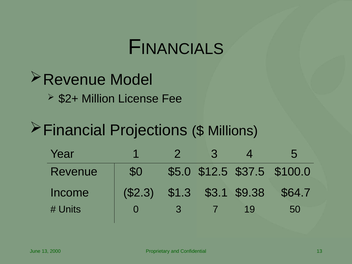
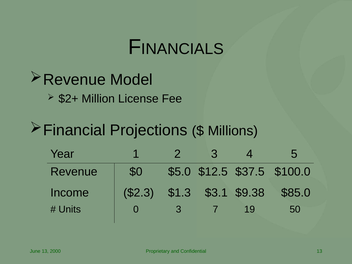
$64.7: $64.7 -> $85.0
